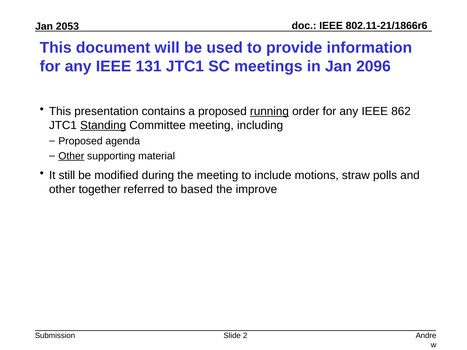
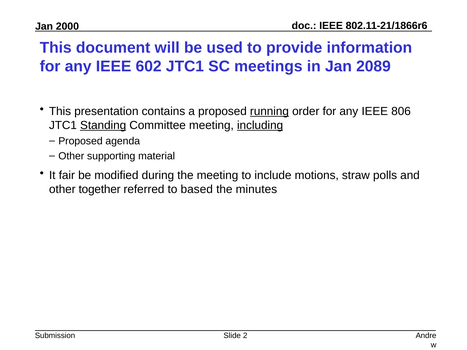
2053: 2053 -> 2000
131: 131 -> 602
2096: 2096 -> 2089
862: 862 -> 806
including underline: none -> present
Other at (71, 156) underline: present -> none
still: still -> fair
improve: improve -> minutes
